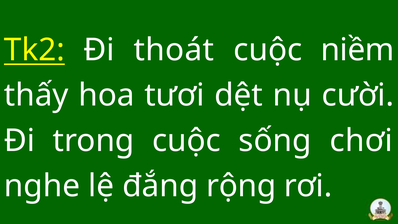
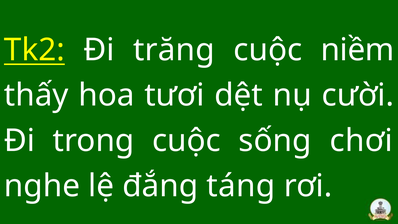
thoát: thoát -> trăng
rộng: rộng -> táng
